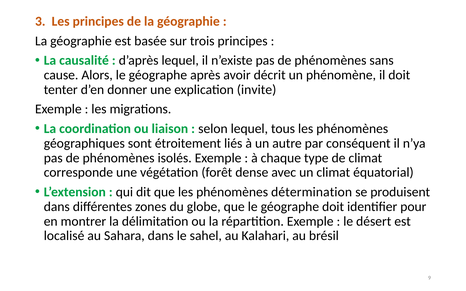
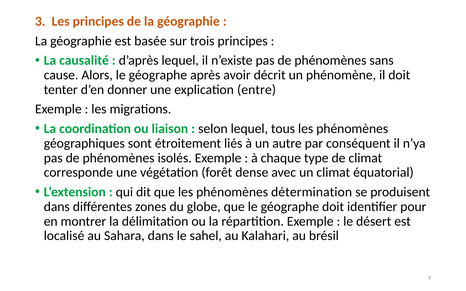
invite: invite -> entre
